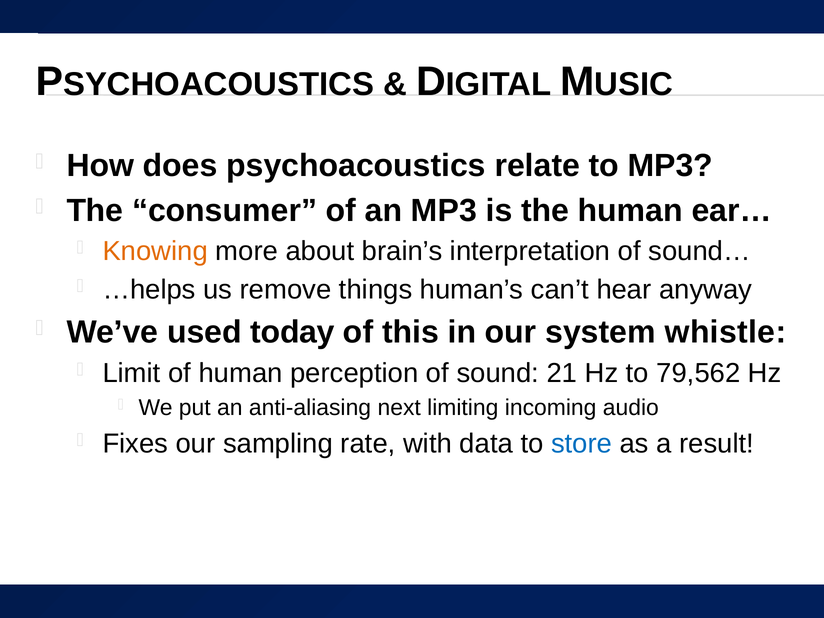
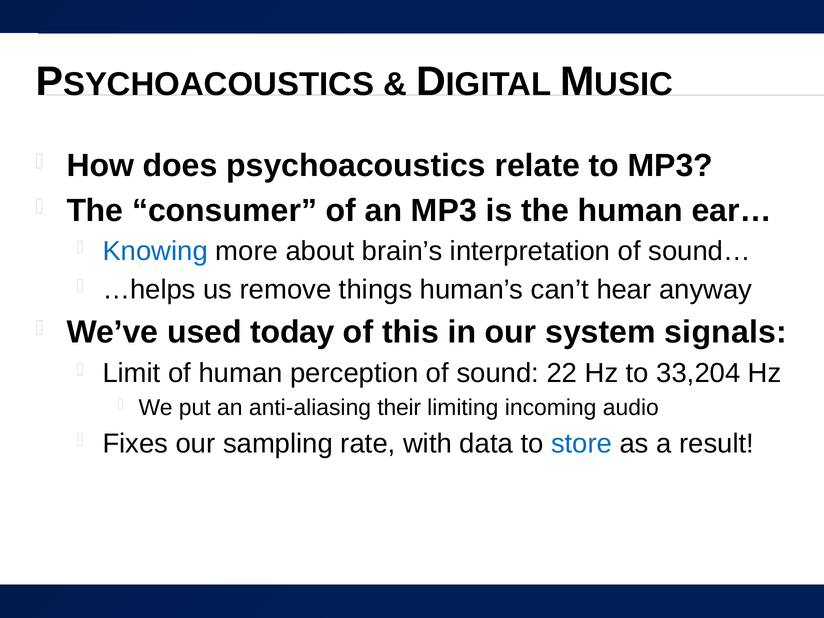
Knowing colour: orange -> blue
whistle: whistle -> signals
21: 21 -> 22
79,562: 79,562 -> 33,204
next: next -> their
